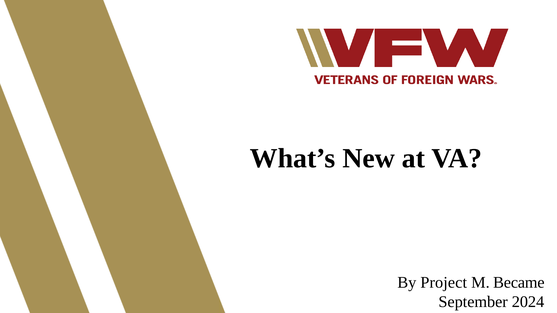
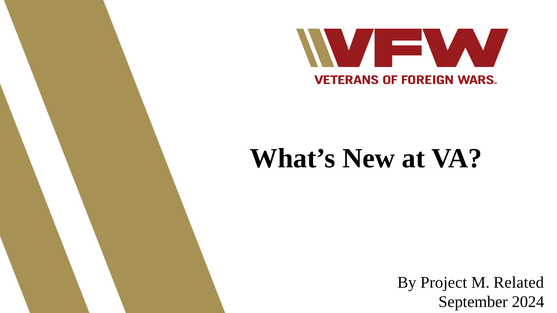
Became: Became -> Related
